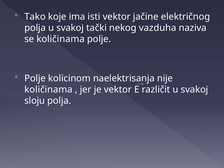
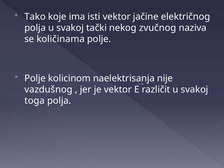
vazduha: vazduha -> zvučnog
količinama at (48, 89): količinama -> vazdušnog
sloju: sloju -> toga
